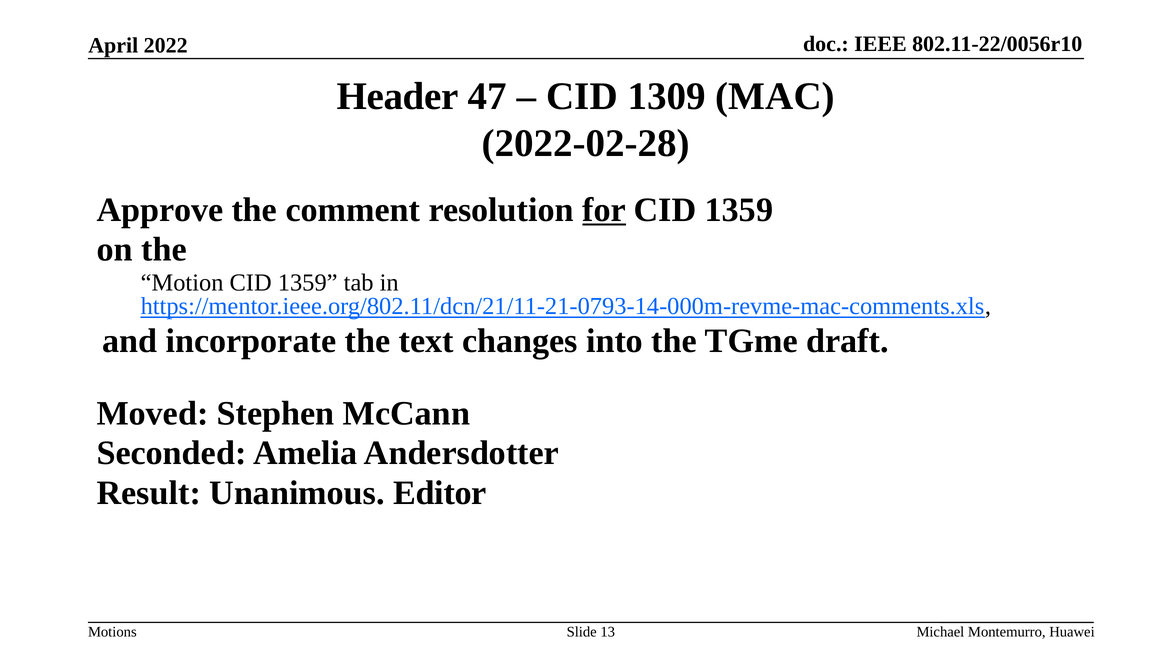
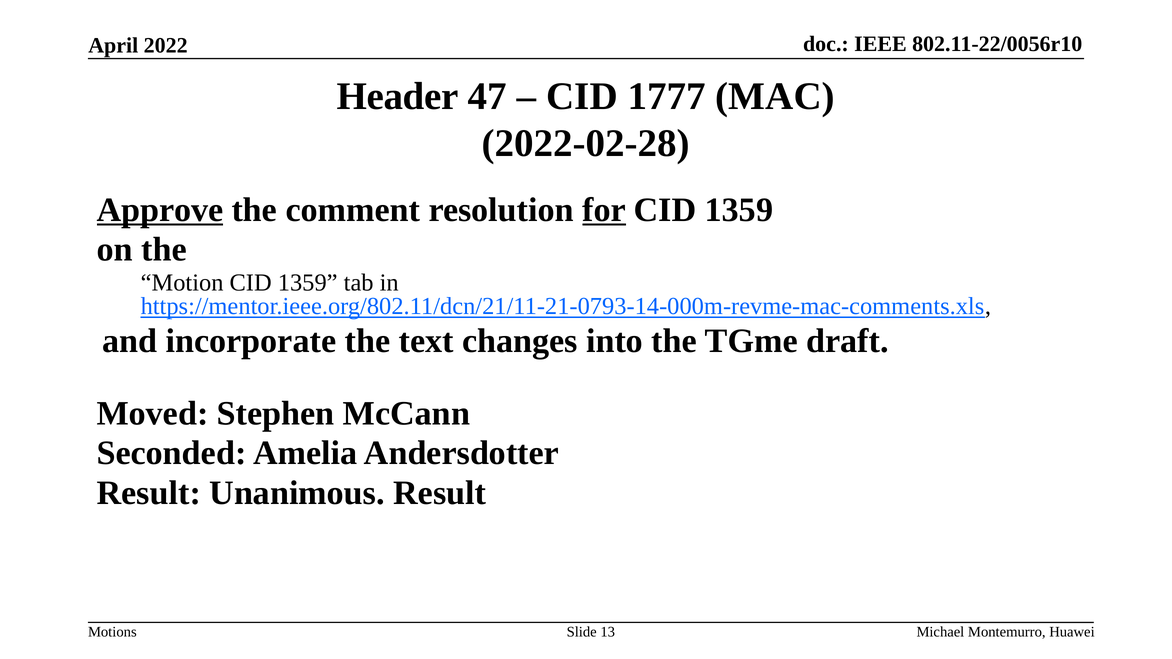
1309: 1309 -> 1777
Approve underline: none -> present
Unanimous Editor: Editor -> Result
